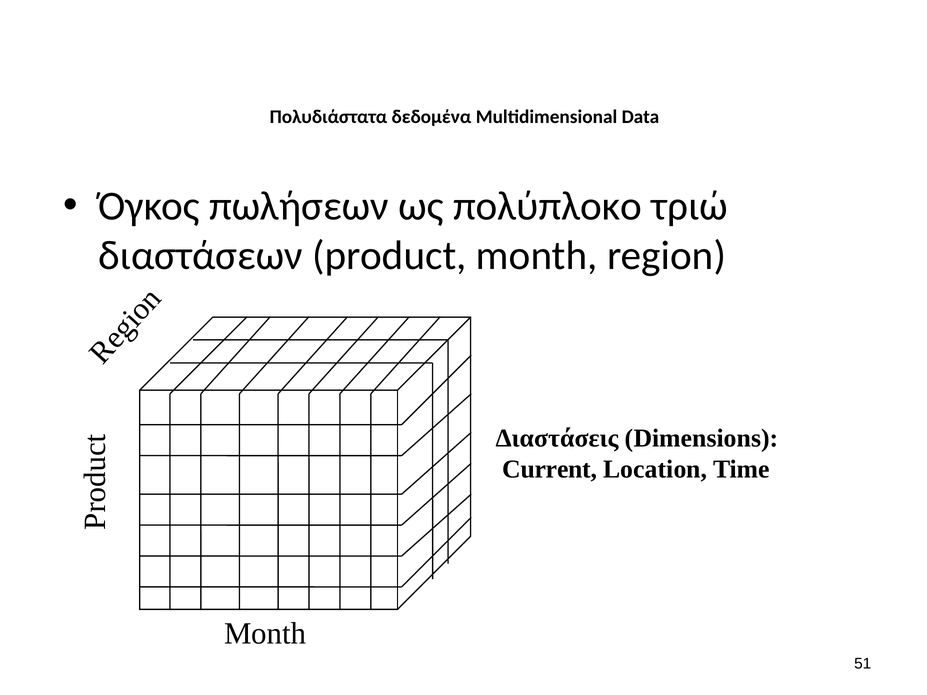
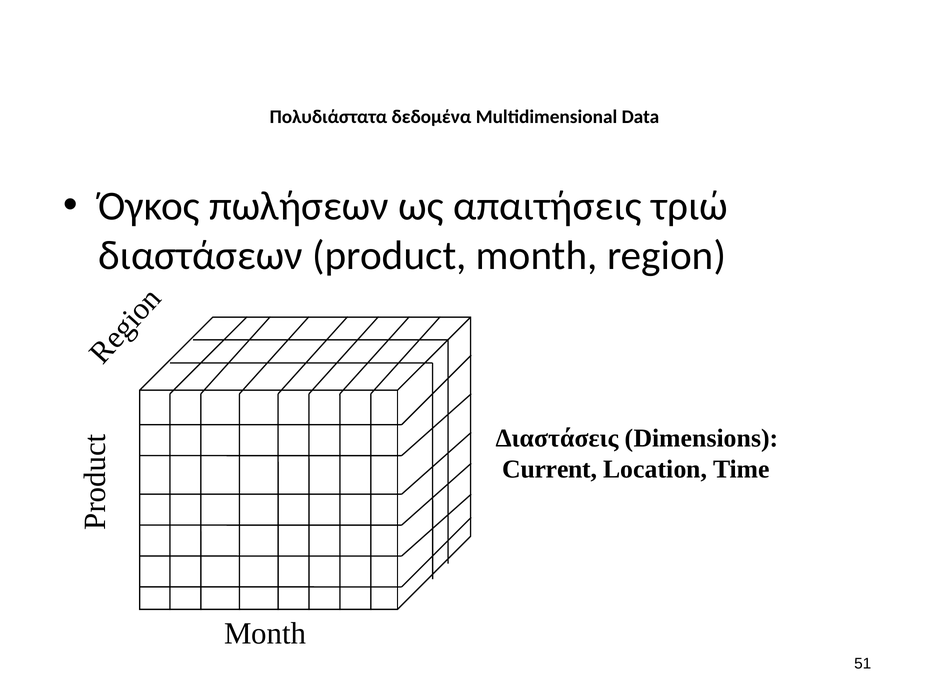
πολύπλοκο: πολύπλοκο -> απαιτήσεις
